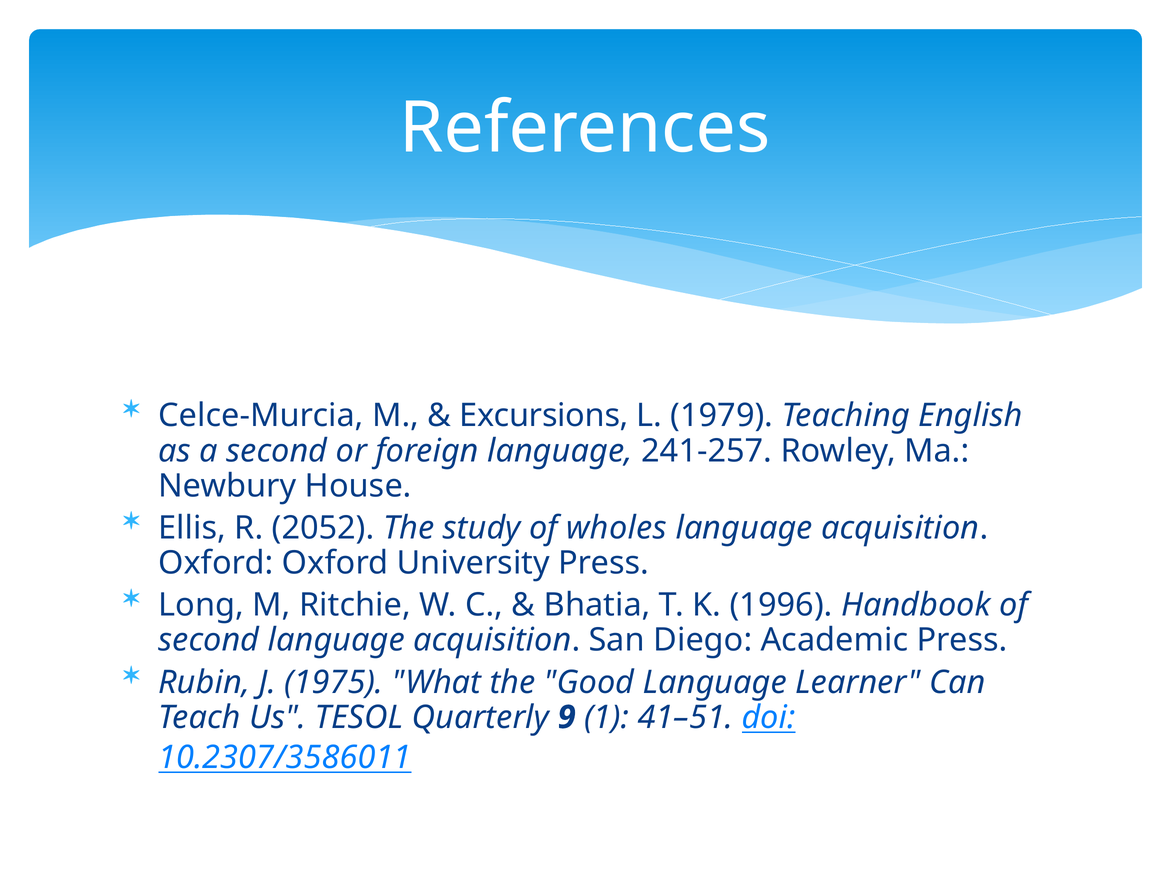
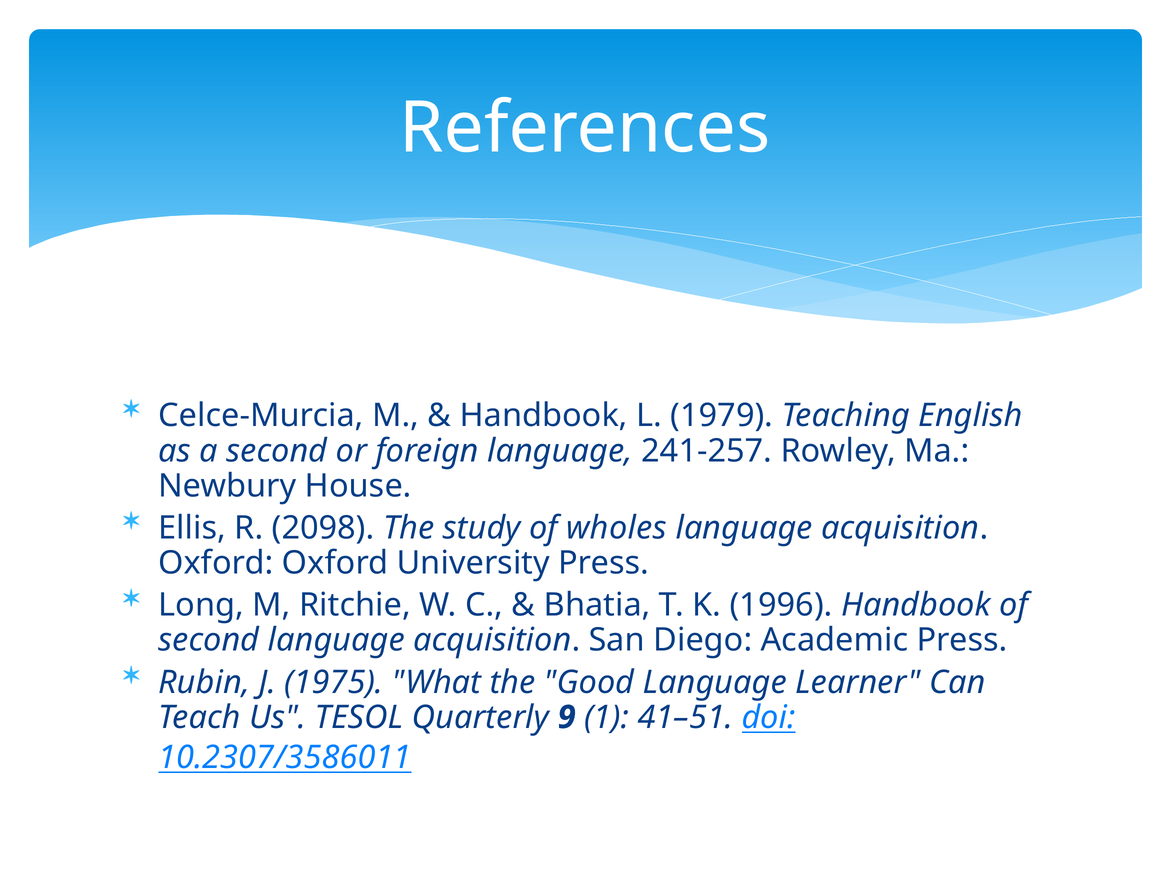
Excursions at (544, 416): Excursions -> Handbook
2052: 2052 -> 2098
